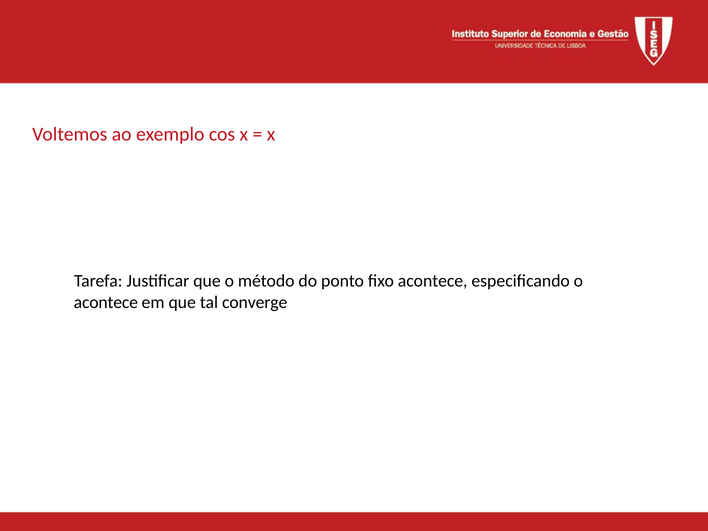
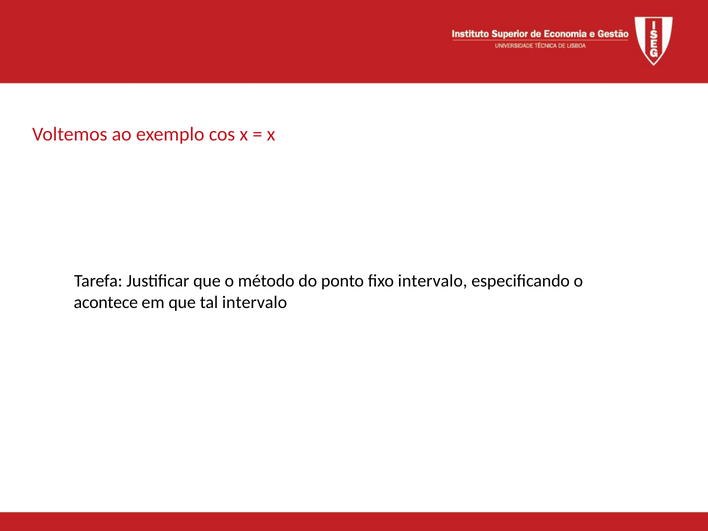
fixo acontece: acontece -> intervalo
tal converge: converge -> intervalo
